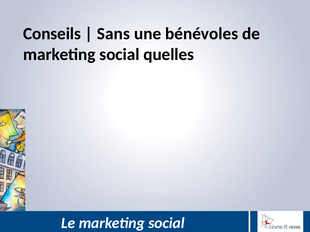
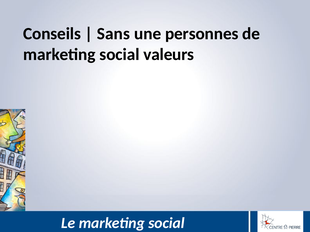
bénévoles: bénévoles -> personnes
quelles: quelles -> valeurs
